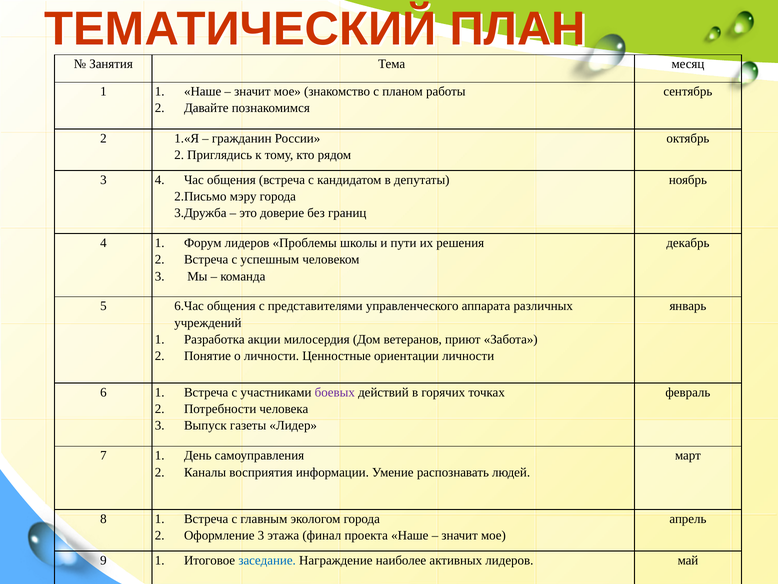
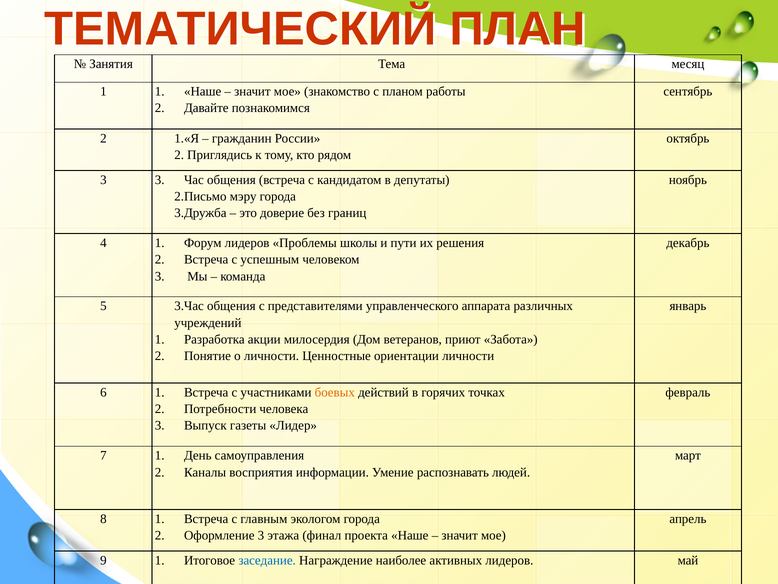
3 4: 4 -> 3
6.Час: 6.Час -> 3.Час
боевых colour: purple -> orange
